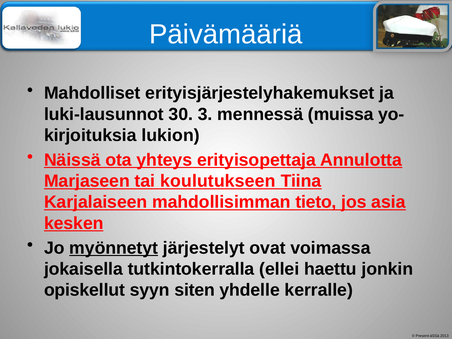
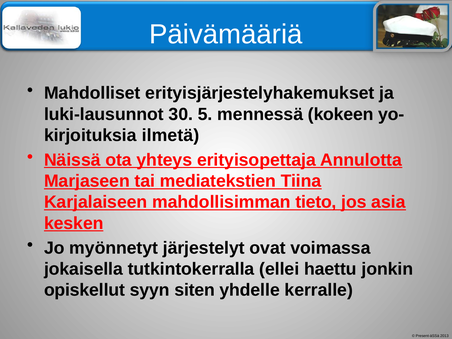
3: 3 -> 5
muissa: muissa -> kokeen
lukion: lukion -> ilmetä
koulutukseen: koulutukseen -> mediatekstien
myönnetyt underline: present -> none
